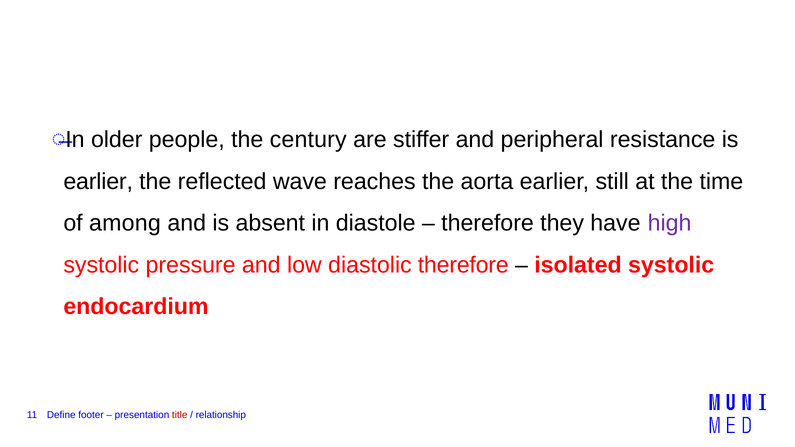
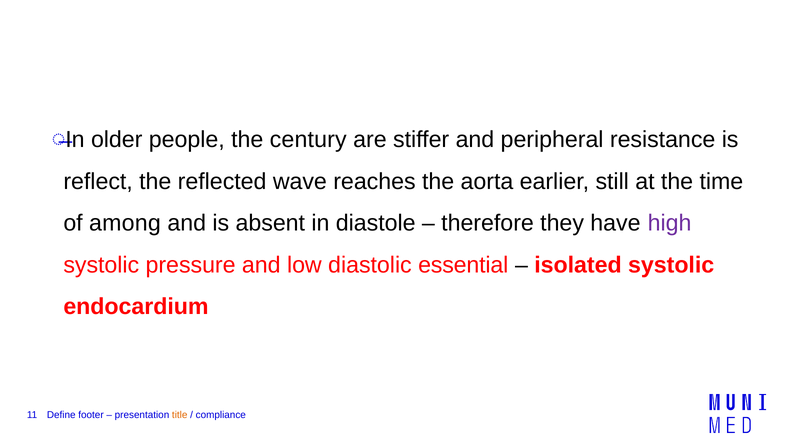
earlier at (98, 182): earlier -> reflect
diastolic therefore: therefore -> essential
title colour: red -> orange
relationship: relationship -> compliance
